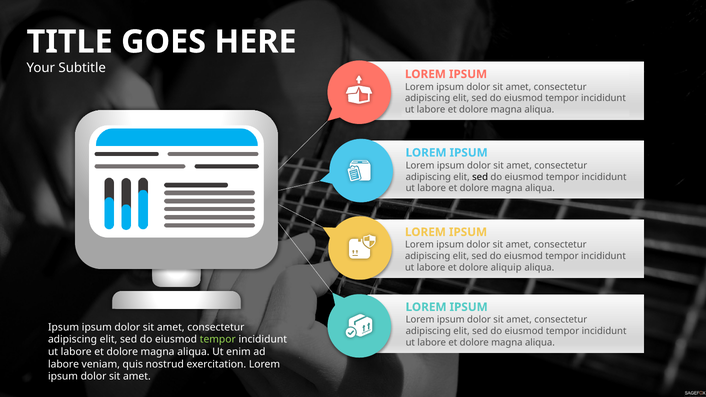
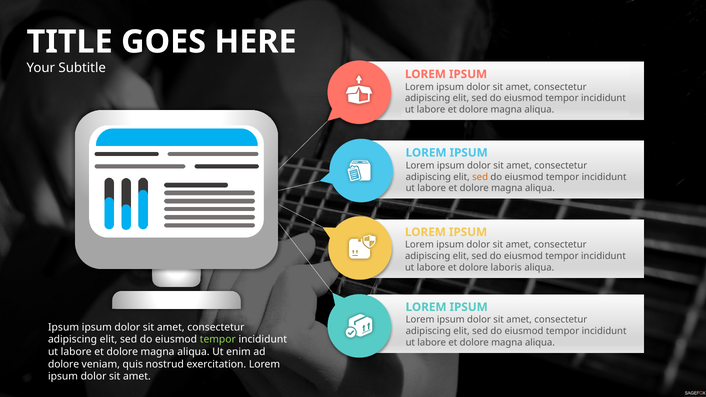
sed at (480, 177) colour: black -> orange
aliquip: aliquip -> laboris
labore at (63, 364): labore -> dolore
